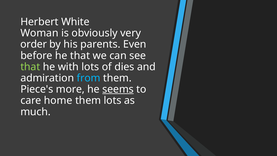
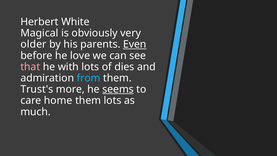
Woman: Woman -> Magical
order: order -> older
Even underline: none -> present
he that: that -> love
that at (30, 67) colour: light green -> pink
Piece's: Piece's -> Trust's
